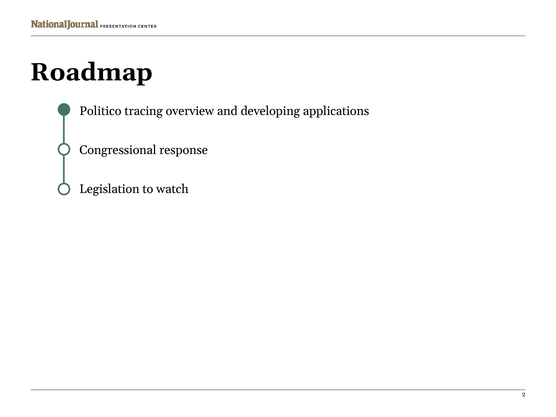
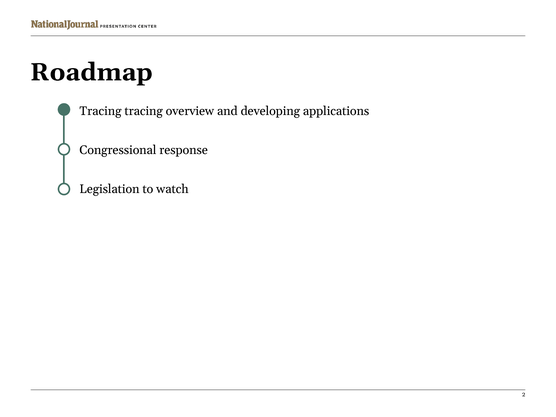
Politico at (100, 111): Politico -> Tracing
